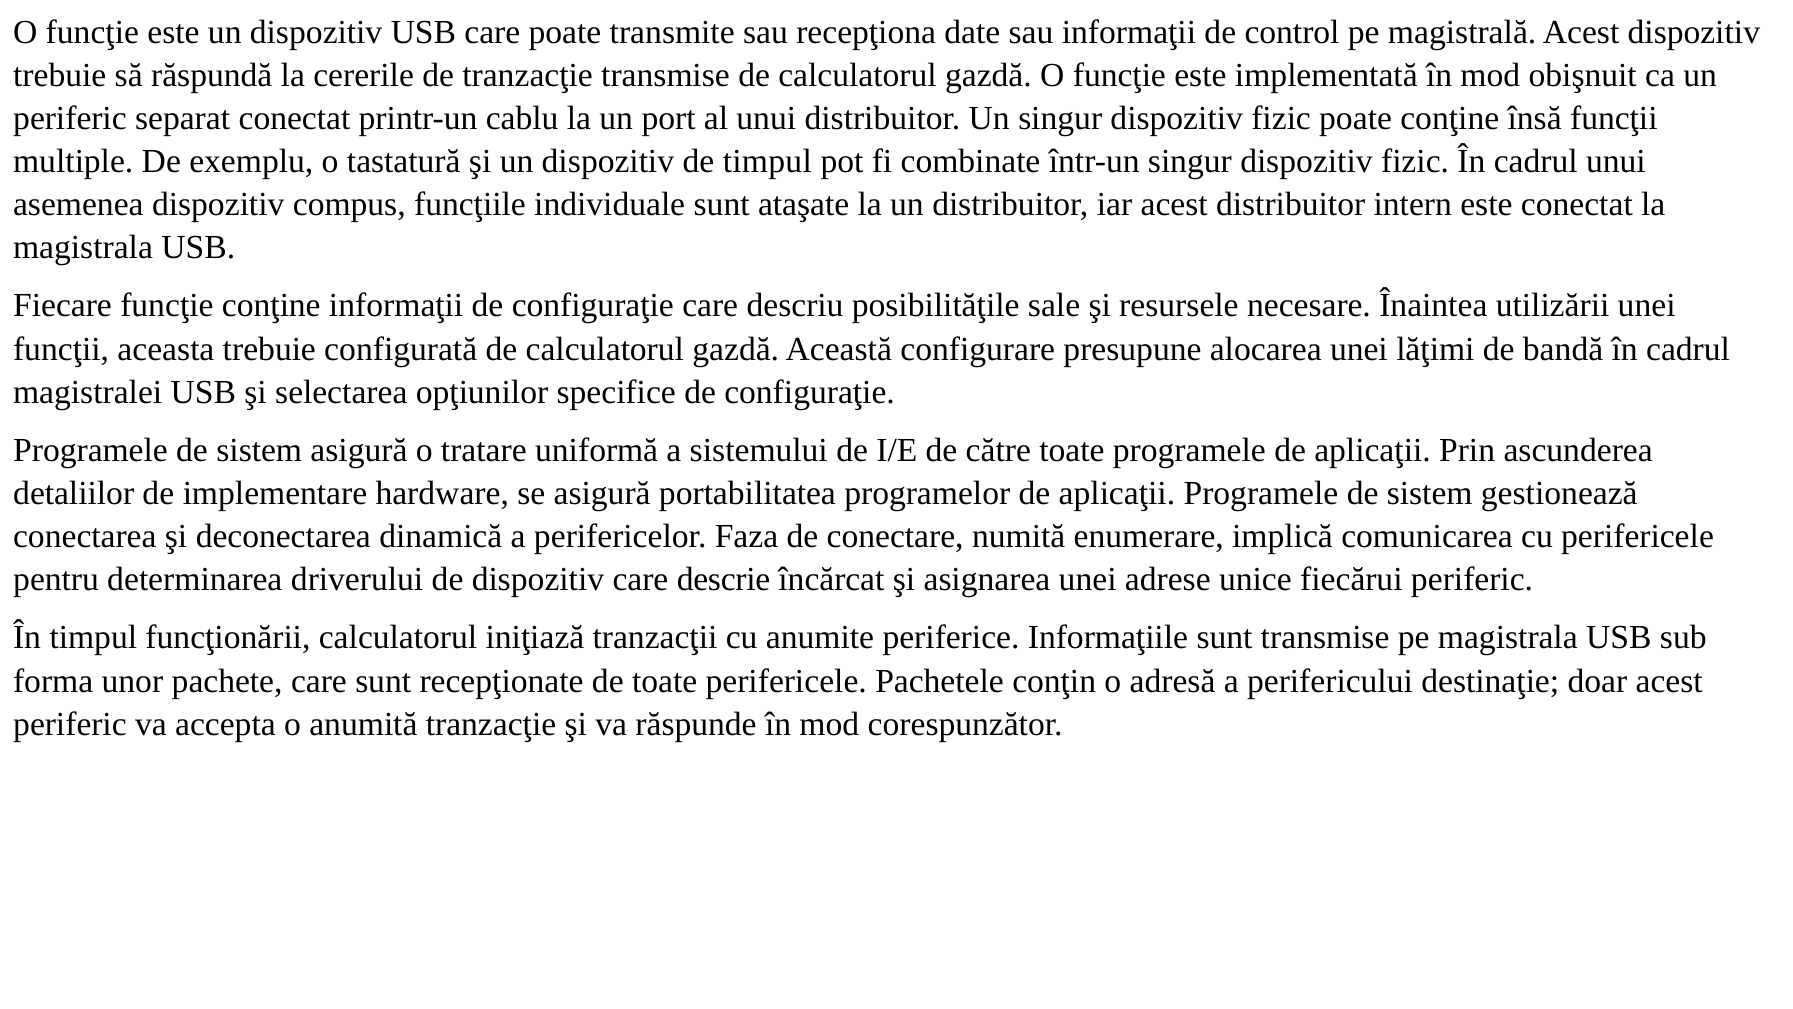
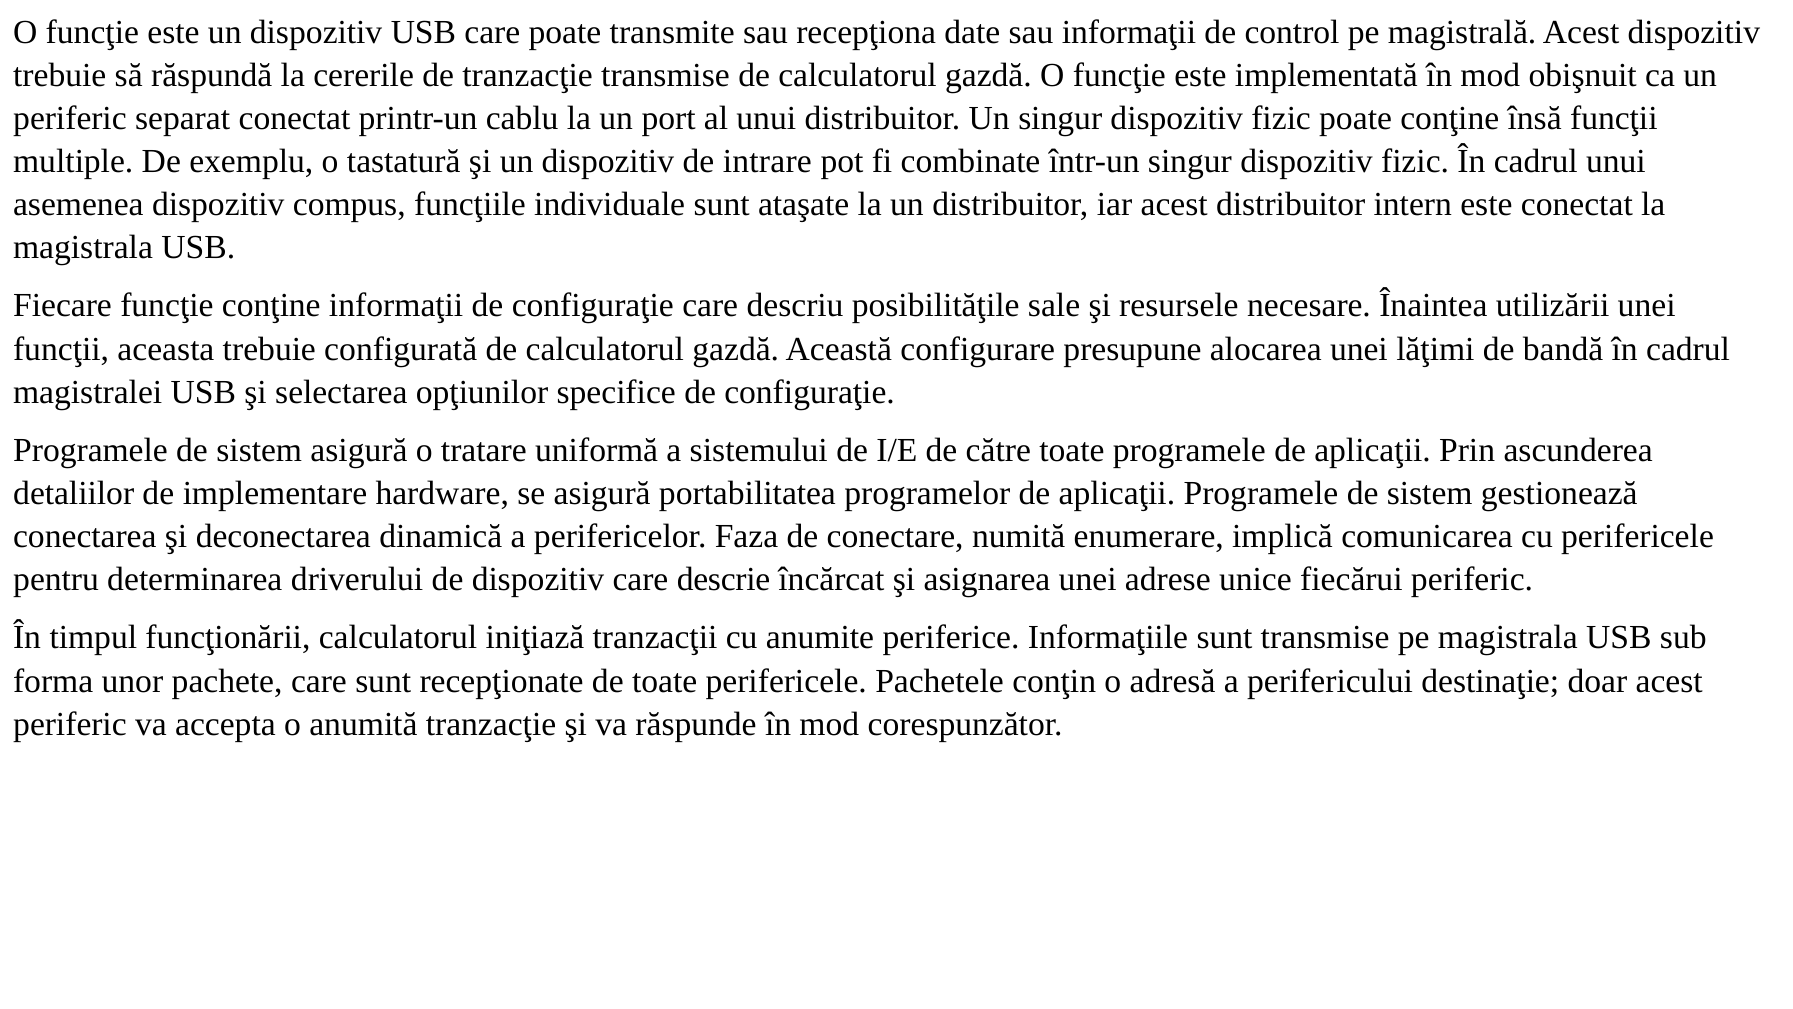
de timpul: timpul -> intrare
